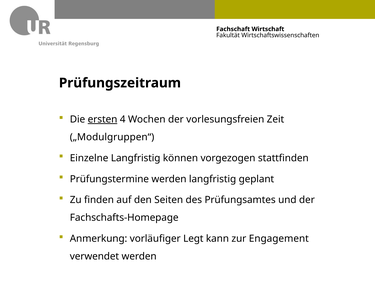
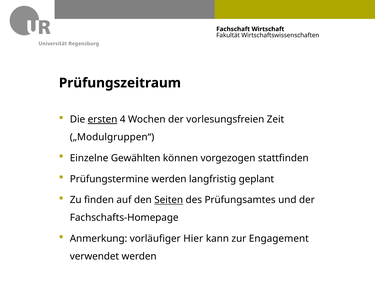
Einzelne Langfristig: Langfristig -> Gewählten
Seiten underline: none -> present
Legt: Legt -> Hier
